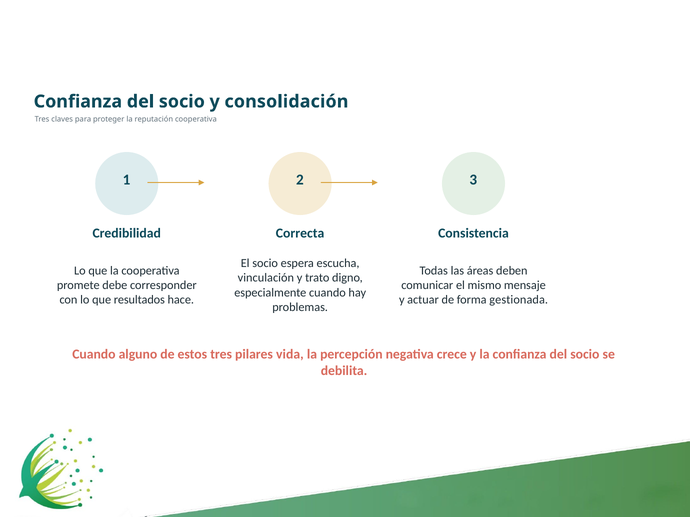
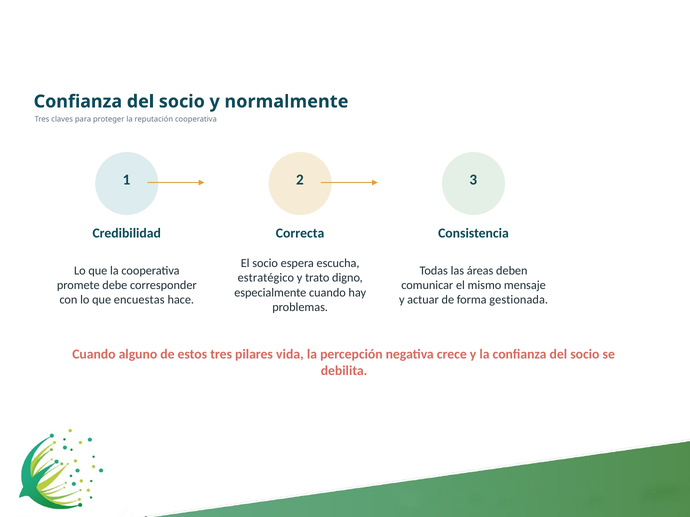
consolidación: consolidación -> normalmente
vinculación: vinculación -> estratégico
resultados: resultados -> encuestas
